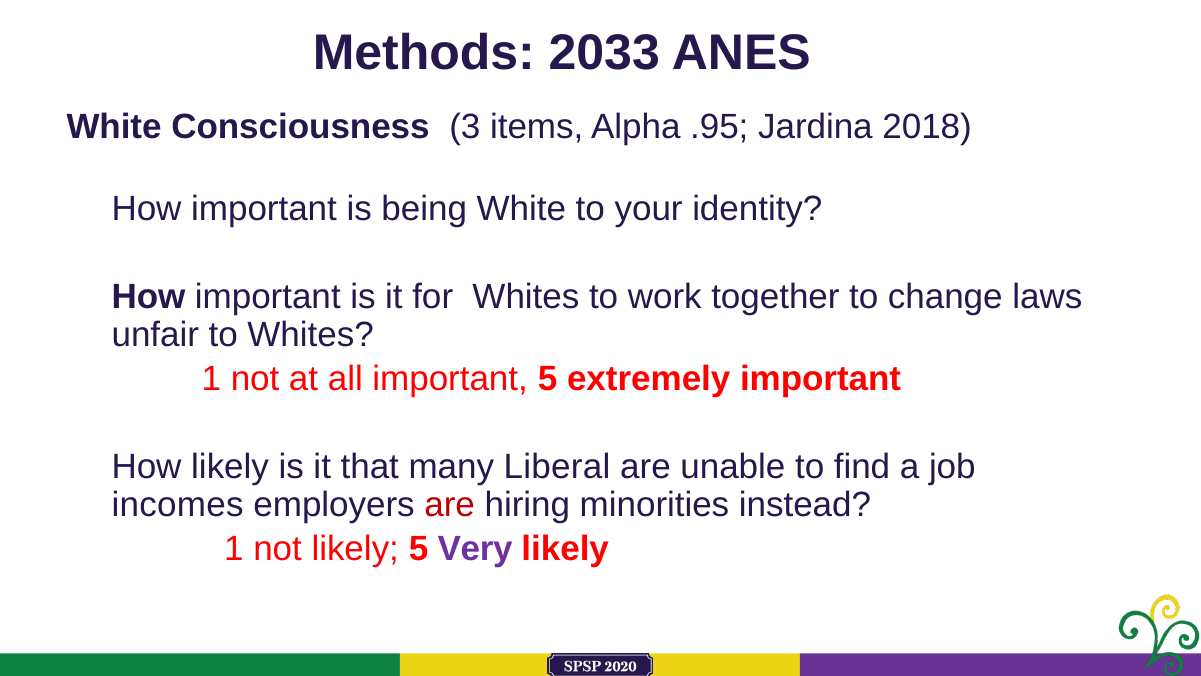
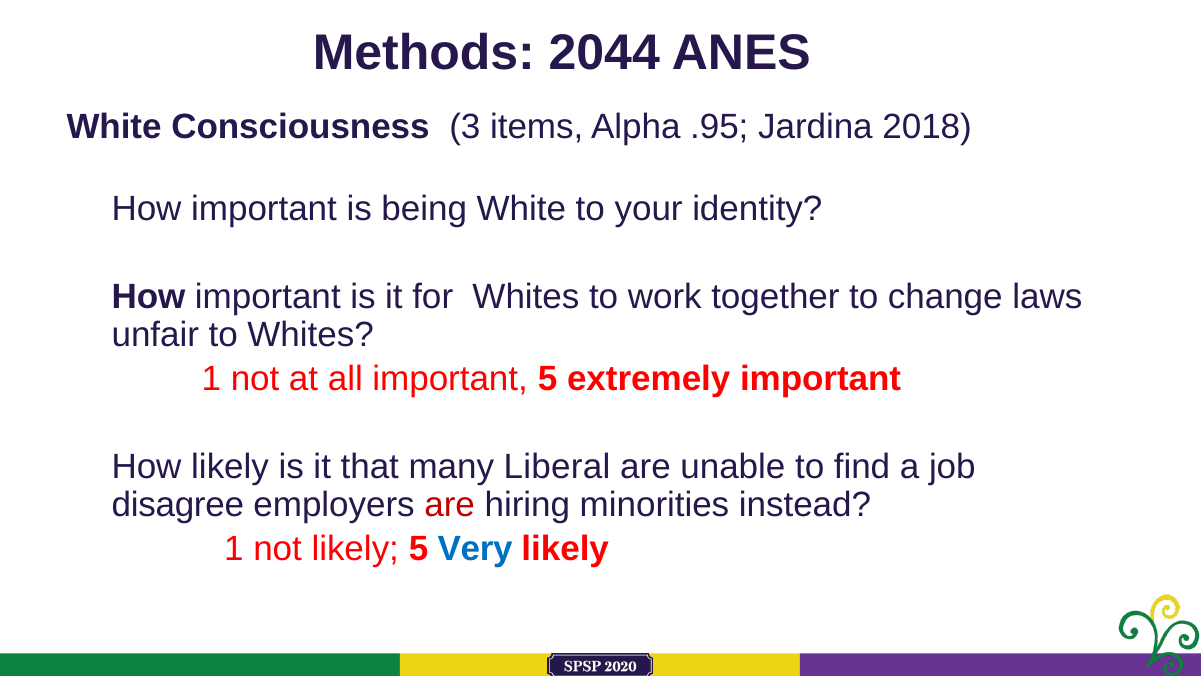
2033: 2033 -> 2044
incomes: incomes -> disagree
Very colour: purple -> blue
